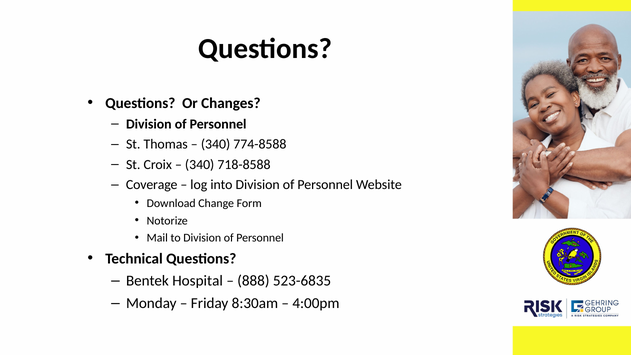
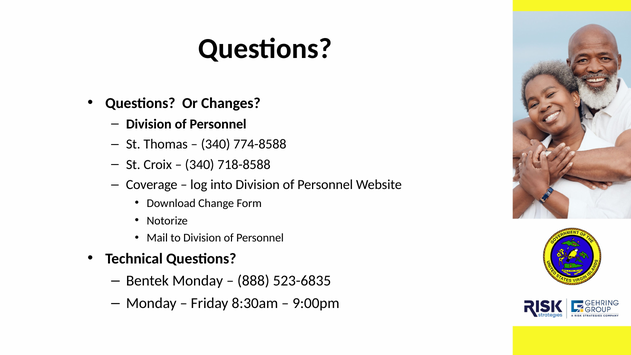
Bentek Hospital: Hospital -> Monday
4:00pm: 4:00pm -> 9:00pm
